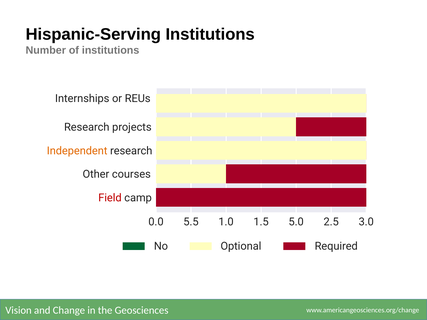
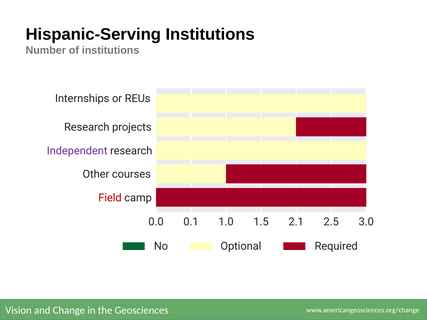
Independent colour: orange -> purple
5.5: 5.5 -> 0.1
5.0: 5.0 -> 2.1
